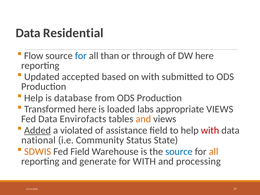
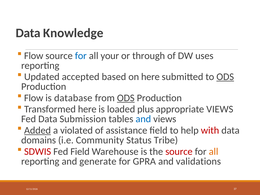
Residential: Residential -> Knowledge
than: than -> your
DW here: here -> uses
on with: with -> here
ODS at (225, 77) underline: none -> present
Help at (34, 98): Help -> Flow
ODS at (126, 98) underline: none -> present
labs: labs -> plus
Envirofacts: Envirofacts -> Submission
and at (143, 119) colour: orange -> blue
national: national -> domains
State: State -> Tribe
SDWIS colour: orange -> red
source at (179, 151) colour: blue -> red
for WITH: WITH -> GPRA
processing: processing -> validations
